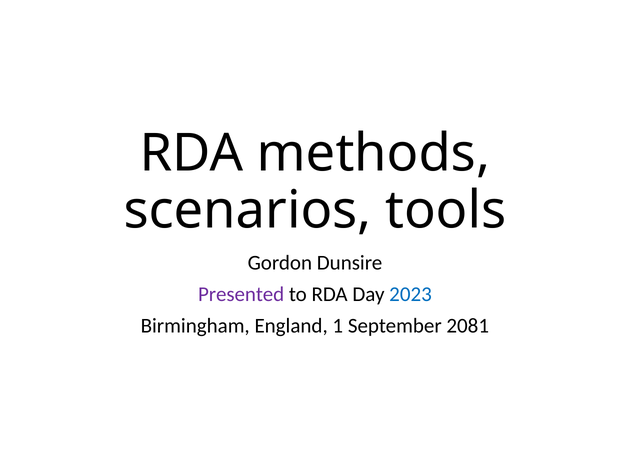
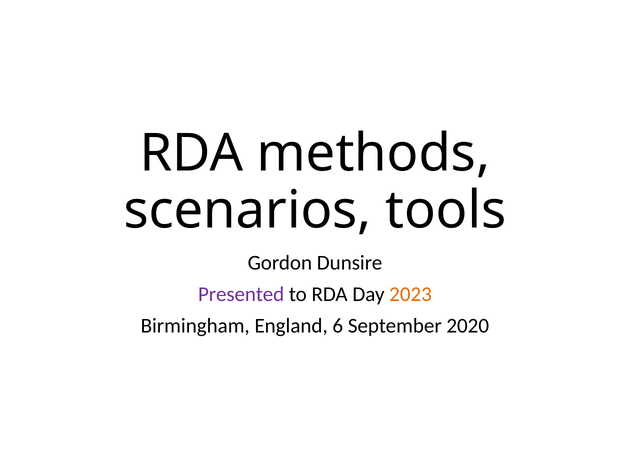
2023 colour: blue -> orange
1: 1 -> 6
2081: 2081 -> 2020
